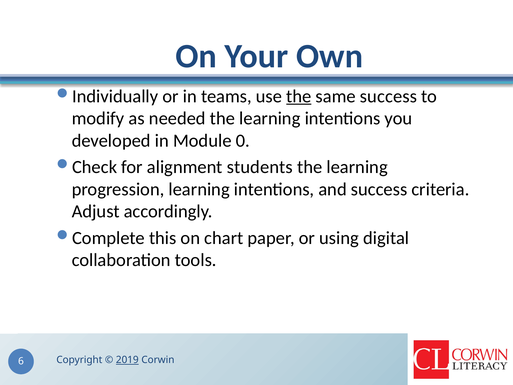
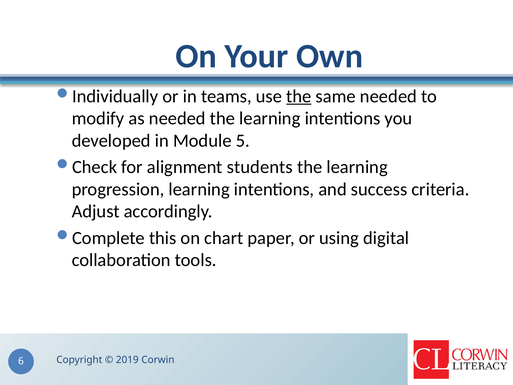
same success: success -> needed
0: 0 -> 5
2019 underline: present -> none
